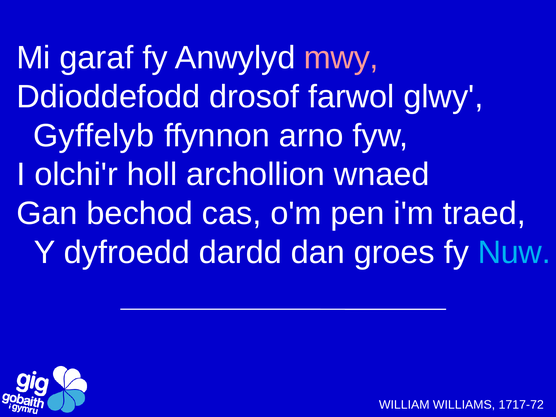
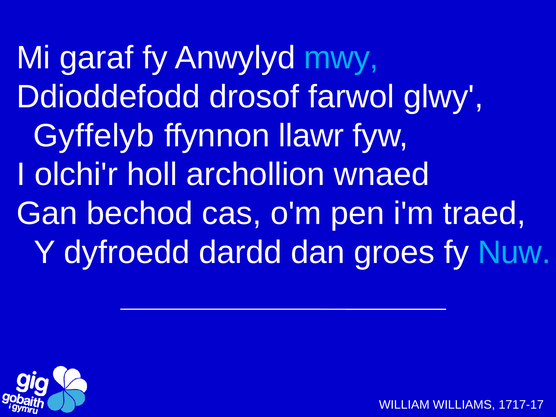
mwy colour: pink -> light blue
arno: arno -> llawr
1717-72: 1717-72 -> 1717-17
